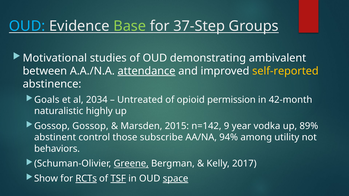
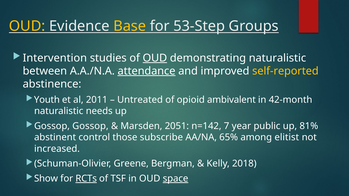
OUD at (27, 26) colour: light blue -> yellow
Base colour: light green -> yellow
37-Step: 37-Step -> 53-Step
Motivational: Motivational -> Intervention
OUD at (155, 58) underline: none -> present
demonstrating ambivalent: ambivalent -> naturalistic
Goals: Goals -> Youth
2034: 2034 -> 2011
permission: permission -> ambivalent
highly: highly -> needs
2015: 2015 -> 2051
9: 9 -> 7
vodka: vodka -> public
89%: 89% -> 81%
94%: 94% -> 65%
utility: utility -> elitist
behaviors: behaviors -> increased
Greene underline: present -> none
2017: 2017 -> 2018
TSF underline: present -> none
